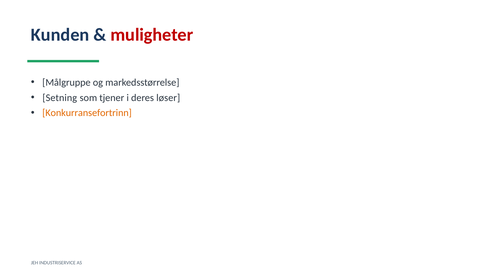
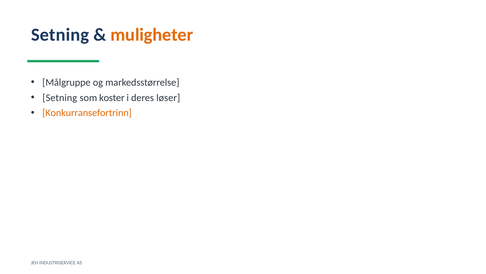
Kunden at (60, 35): Kunden -> Setning
muligheter colour: red -> orange
tjener: tjener -> koster
